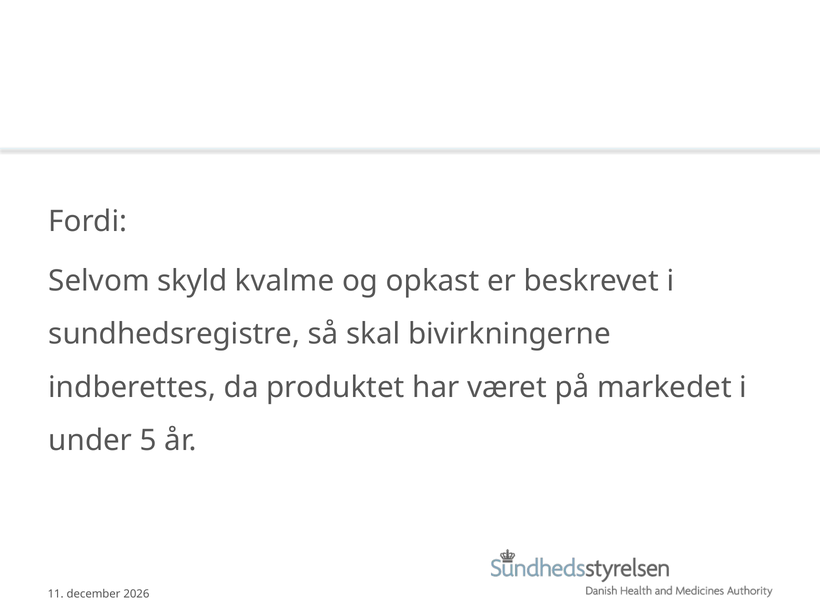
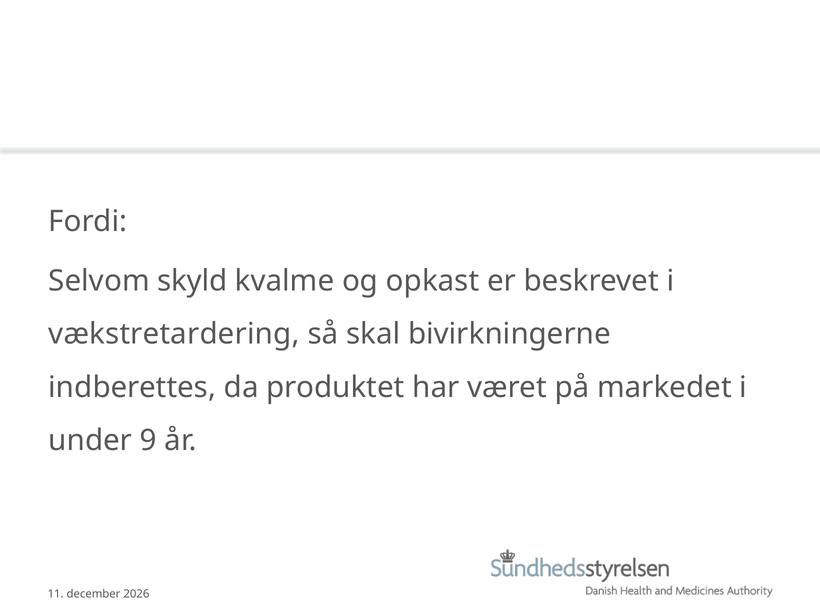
sundhedsregistre: sundhedsregistre -> vækstretardering
5: 5 -> 9
